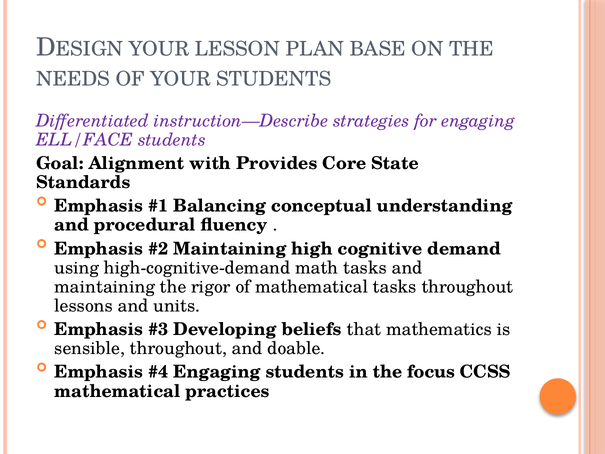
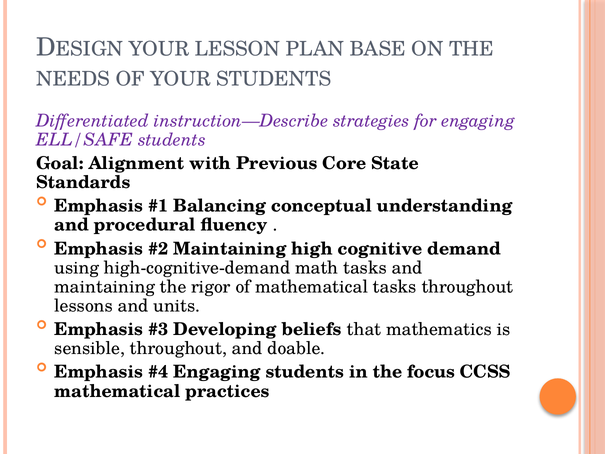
ELL/FACE: ELL/FACE -> ELL/SAFE
Provides: Provides -> Previous
